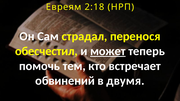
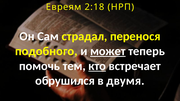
обесчестил: обесчестил -> подобного
кто underline: none -> present
обвинений: обвинений -> обрушился
